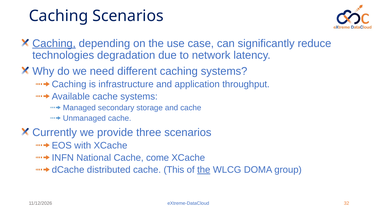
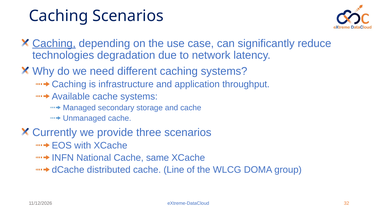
come: come -> same
This: This -> Line
the at (204, 170) underline: present -> none
